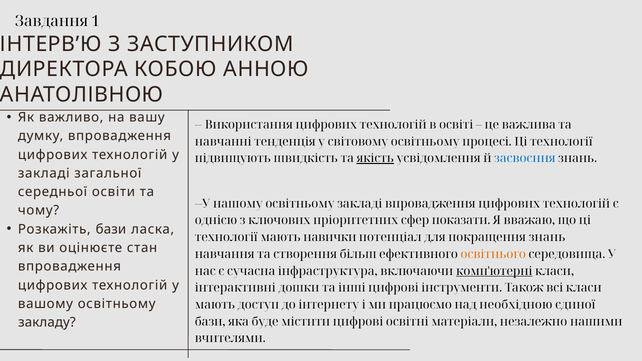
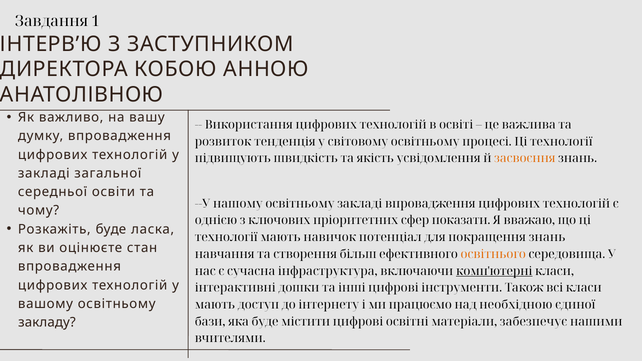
навчанні: навчанні -> розвиток
якість underline: present -> none
засвоєння colour: blue -> orange
Розкажіть бази: бази -> буде
навички: навички -> навичок
незалежно: незалежно -> забезпечує
